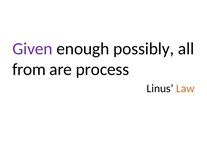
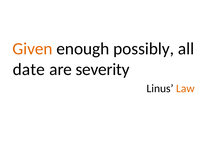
Given colour: purple -> orange
from: from -> date
process: process -> severity
